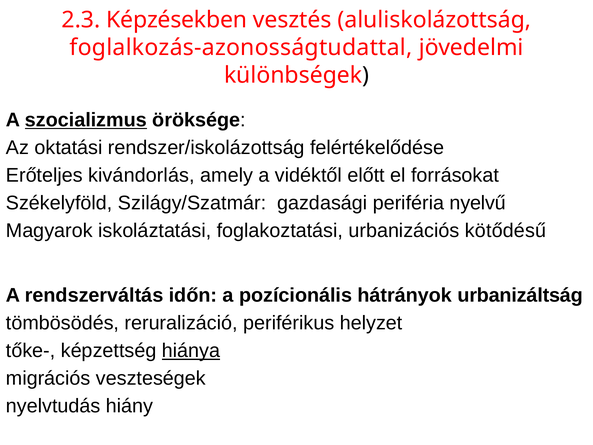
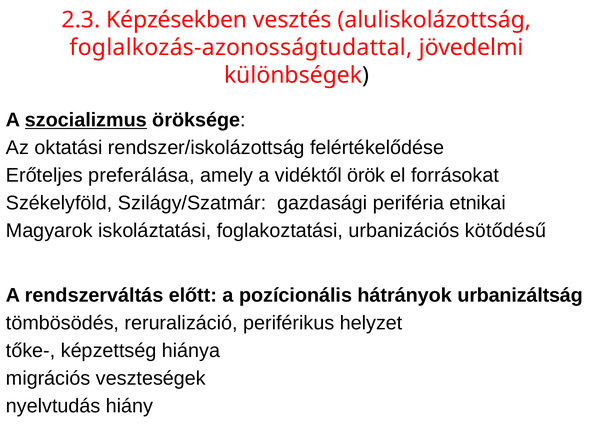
kivándorlás: kivándorlás -> preferálása
előtt: előtt -> örök
nyelvű: nyelvű -> etnikai
időn: időn -> előtt
hiánya underline: present -> none
